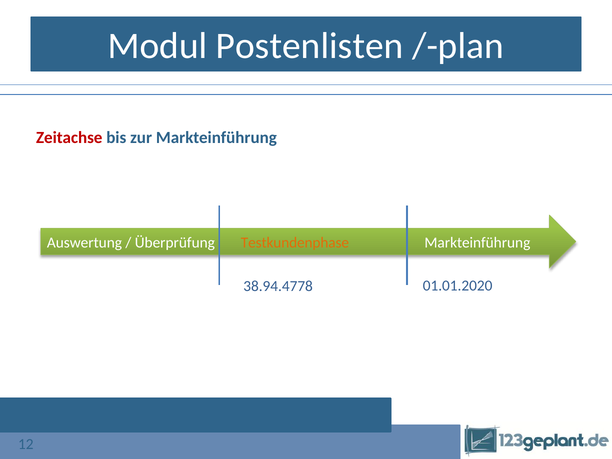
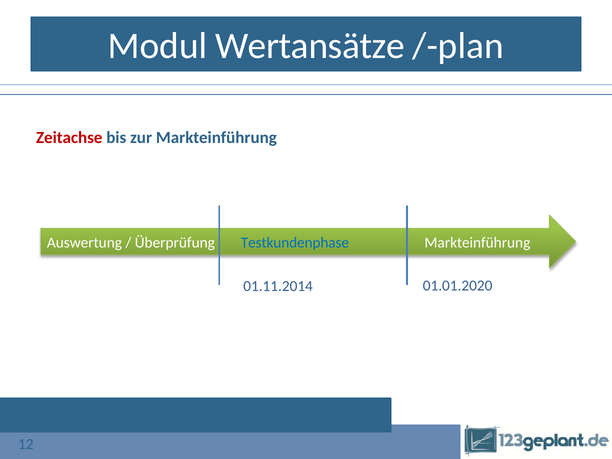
Postenlisten: Postenlisten -> Wertansätze
Testkundenphase colour: orange -> blue
38.94.4778: 38.94.4778 -> 01.11.2014
